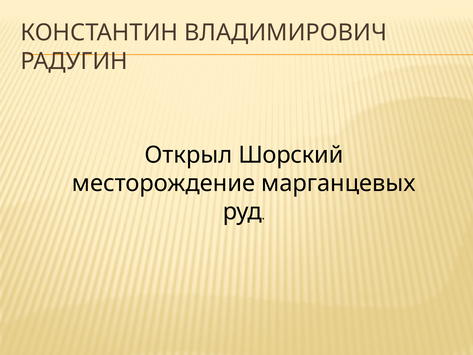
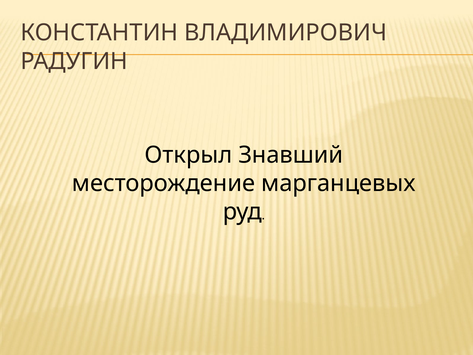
Шорский: Шорский -> Знавший
